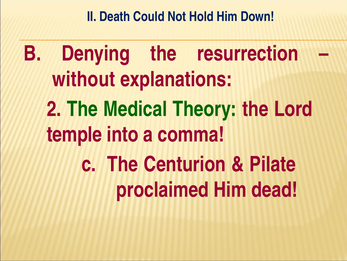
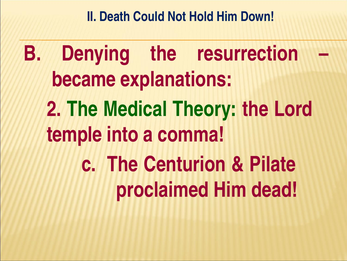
without: without -> became
